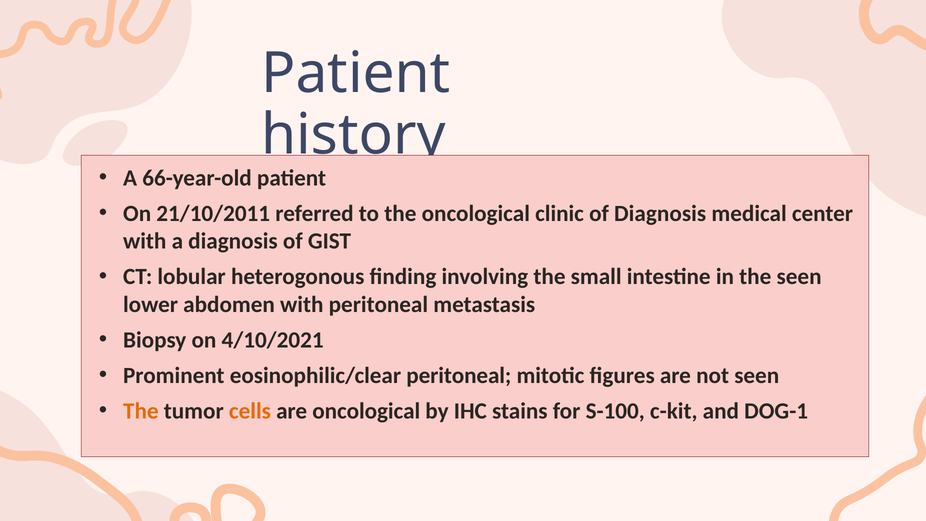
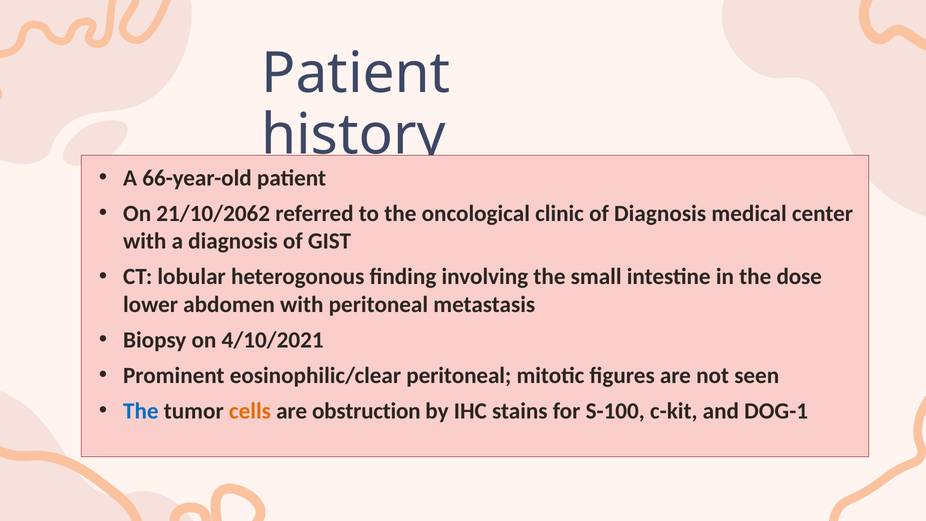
21/10/2011: 21/10/2011 -> 21/10/2062
the seen: seen -> dose
The at (141, 411) colour: orange -> blue
are oncological: oncological -> obstruction
